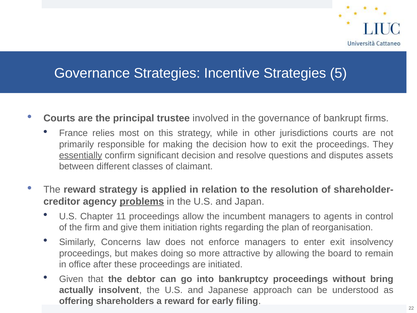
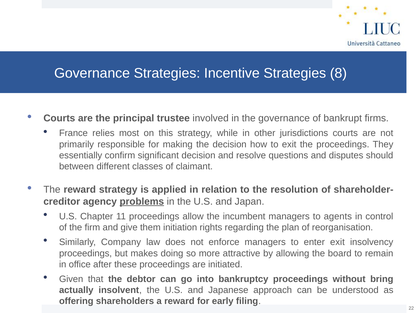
5: 5 -> 8
essentially underline: present -> none
assets: assets -> should
Concerns: Concerns -> Company
